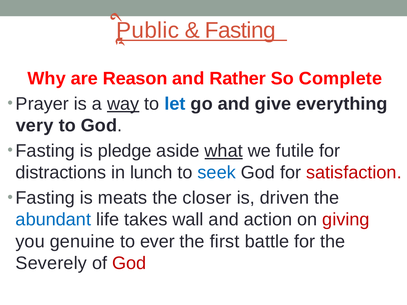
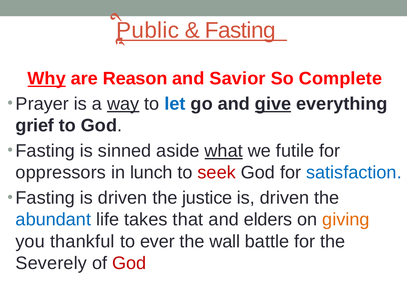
Why underline: none -> present
Rather: Rather -> Savior
give underline: none -> present
very: very -> grief
pledge: pledge -> sinned
distractions: distractions -> oppressors
seek colour: blue -> red
satisfaction colour: red -> blue
Fasting is meats: meats -> driven
closer: closer -> justice
wall: wall -> that
action: action -> elders
giving colour: red -> orange
genuine: genuine -> thankful
first: first -> wall
